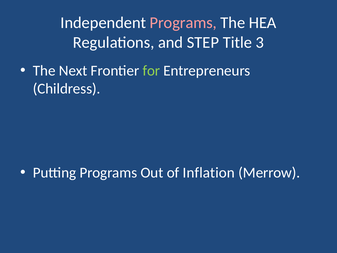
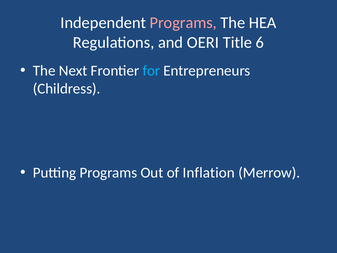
STEP: STEP -> OERI
3: 3 -> 6
for colour: light green -> light blue
